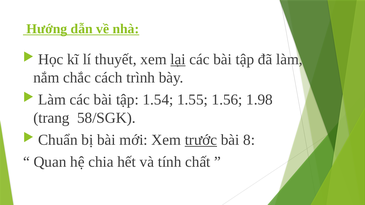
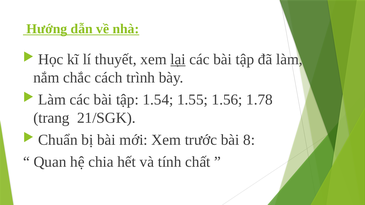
1.98: 1.98 -> 1.78
58/SGK: 58/SGK -> 21/SGK
trước underline: present -> none
